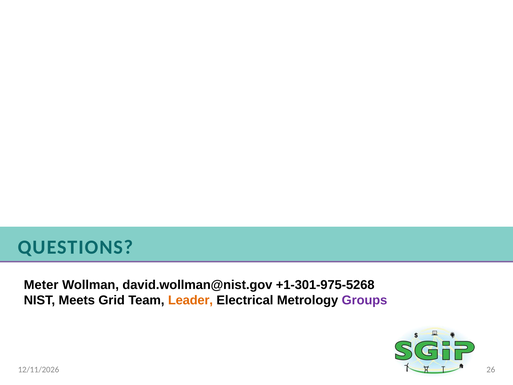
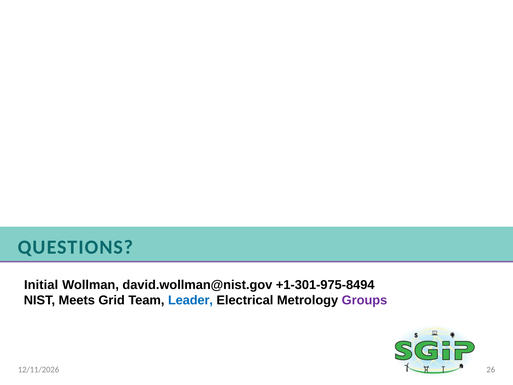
Meter: Meter -> Initial
+1-301-975-5268: +1-301-975-5268 -> +1-301-975-8494
Leader colour: orange -> blue
